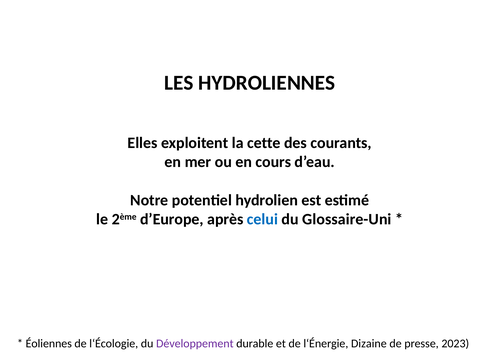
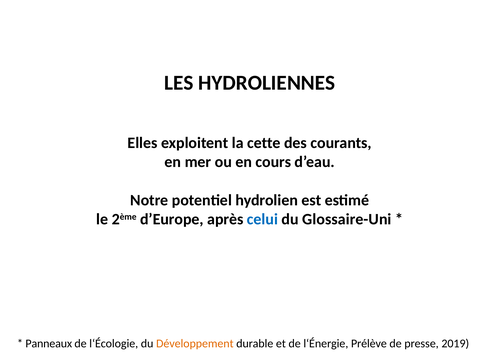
Éoliennes: Éoliennes -> Panneaux
Développement colour: purple -> orange
Dizaine: Dizaine -> Prélève
2023: 2023 -> 2019
